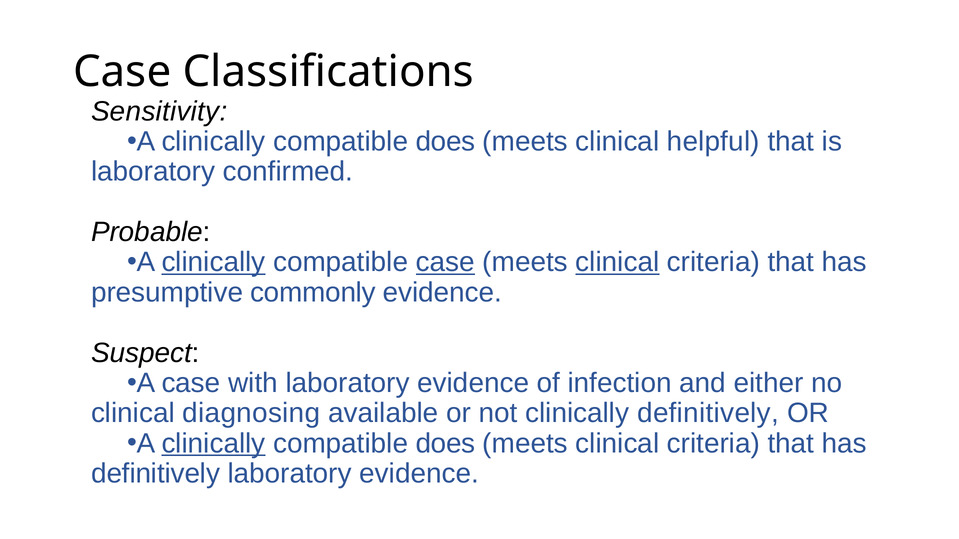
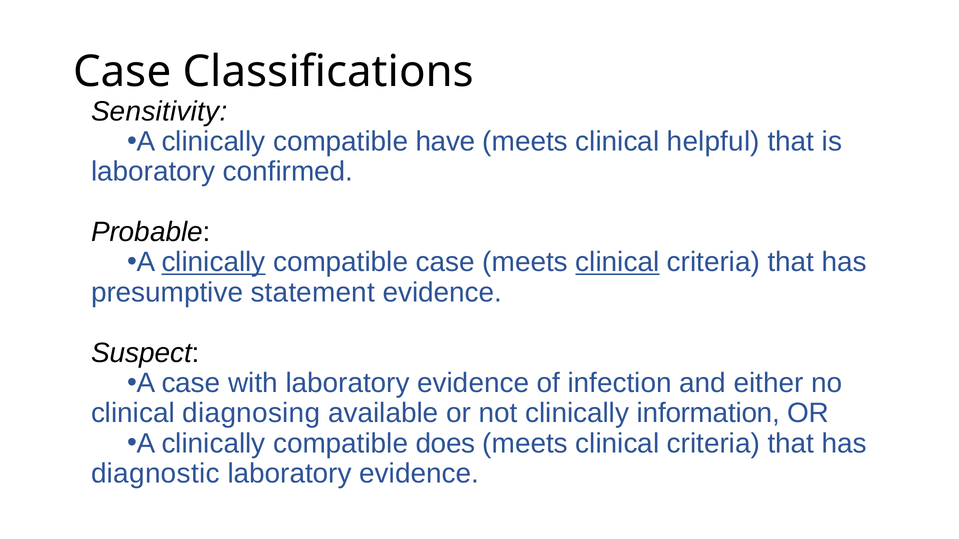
does at (445, 142): does -> have
case at (445, 262) underline: present -> none
commonly: commonly -> statement
clinically definitively: definitively -> information
clinically at (213, 444) underline: present -> none
definitively at (156, 474): definitively -> diagnostic
